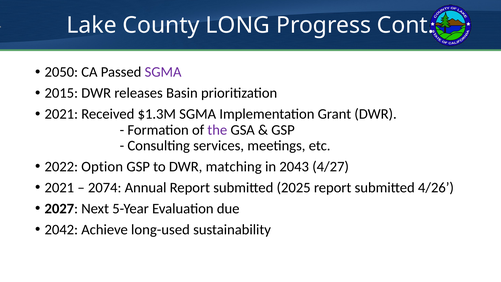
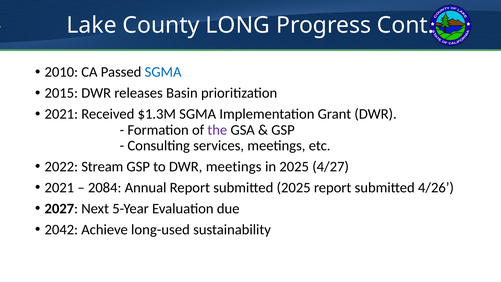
2050: 2050 -> 2010
SGMA at (163, 72) colour: purple -> blue
Option: Option -> Stream
DWR matching: matching -> meetings
in 2043: 2043 -> 2025
2074: 2074 -> 2084
